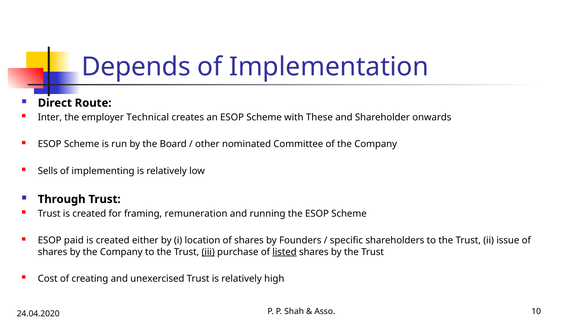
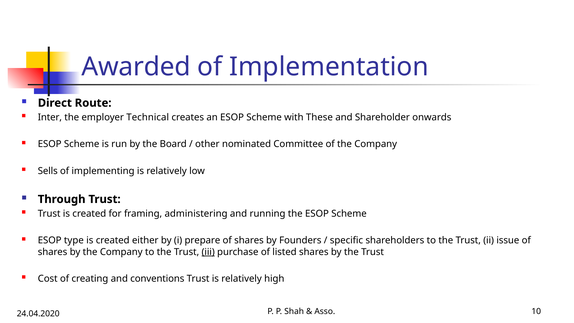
Depends: Depends -> Awarded
remuneration: remuneration -> administering
paid: paid -> type
location: location -> prepare
listed underline: present -> none
unexercised: unexercised -> conventions
